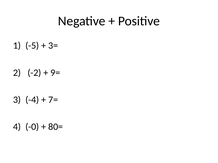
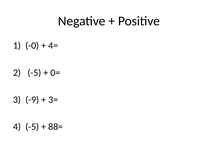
-5: -5 -> -0
3=: 3= -> 4=
-2 at (34, 73): -2 -> -5
9=: 9= -> 0=
-4: -4 -> -9
7=: 7= -> 3=
-0 at (32, 127): -0 -> -5
80=: 80= -> 88=
